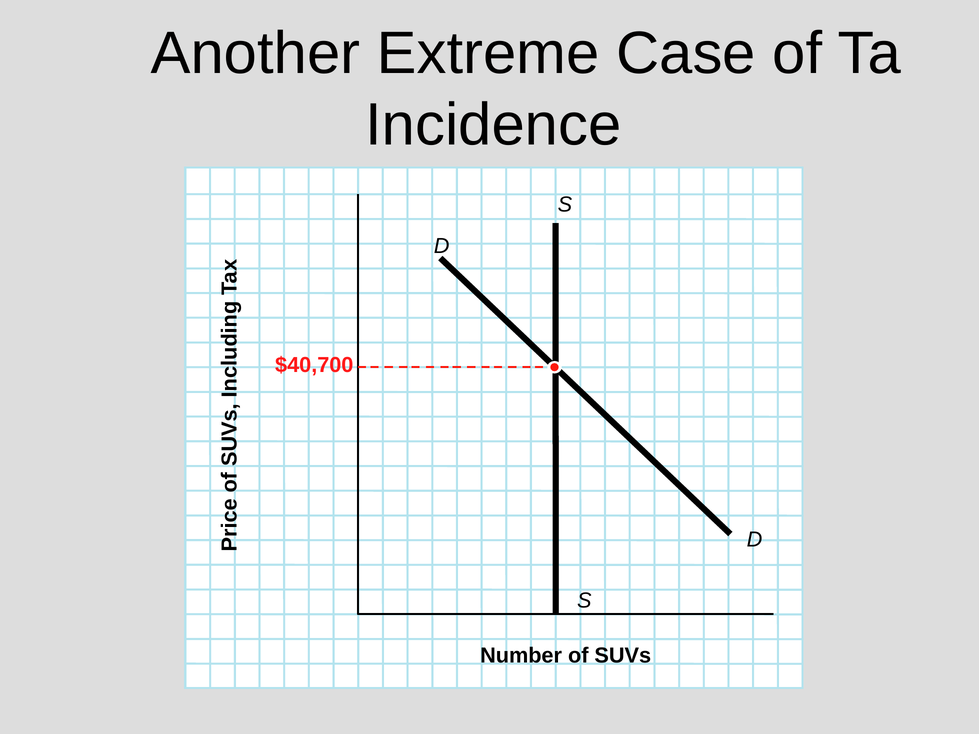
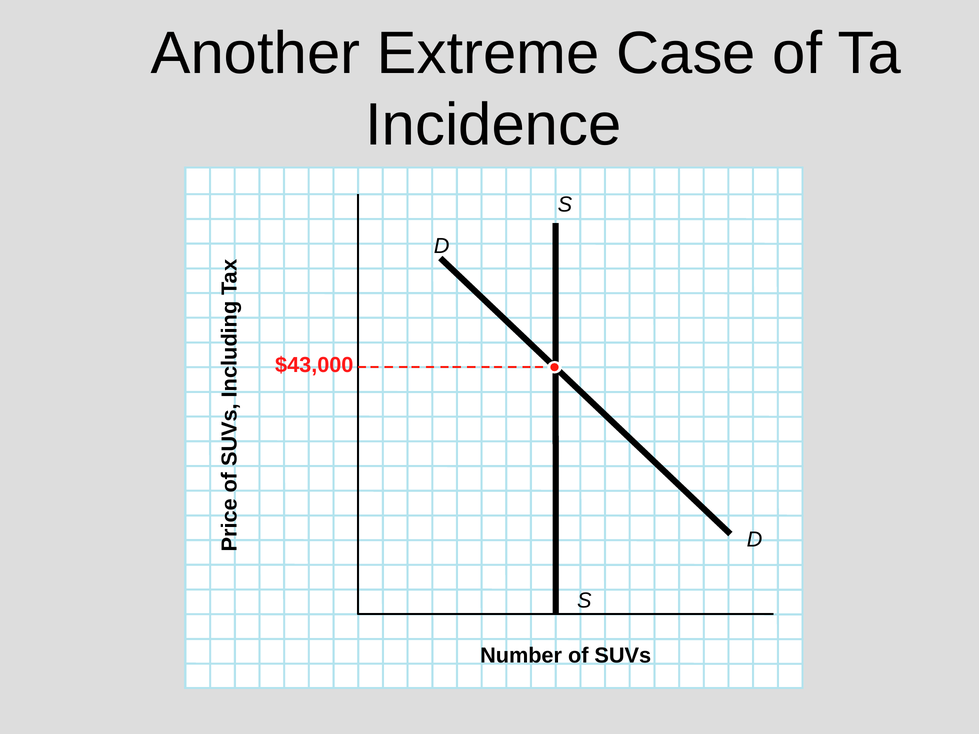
$40,700: $40,700 -> $43,000
